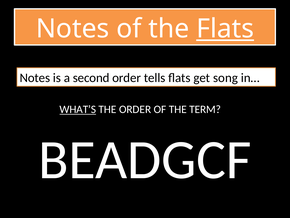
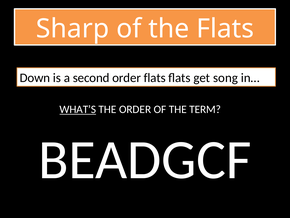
Notes at (73, 29): Notes -> Sharp
Flats at (225, 29) underline: present -> none
Notes at (35, 78): Notes -> Down
order tells: tells -> flats
